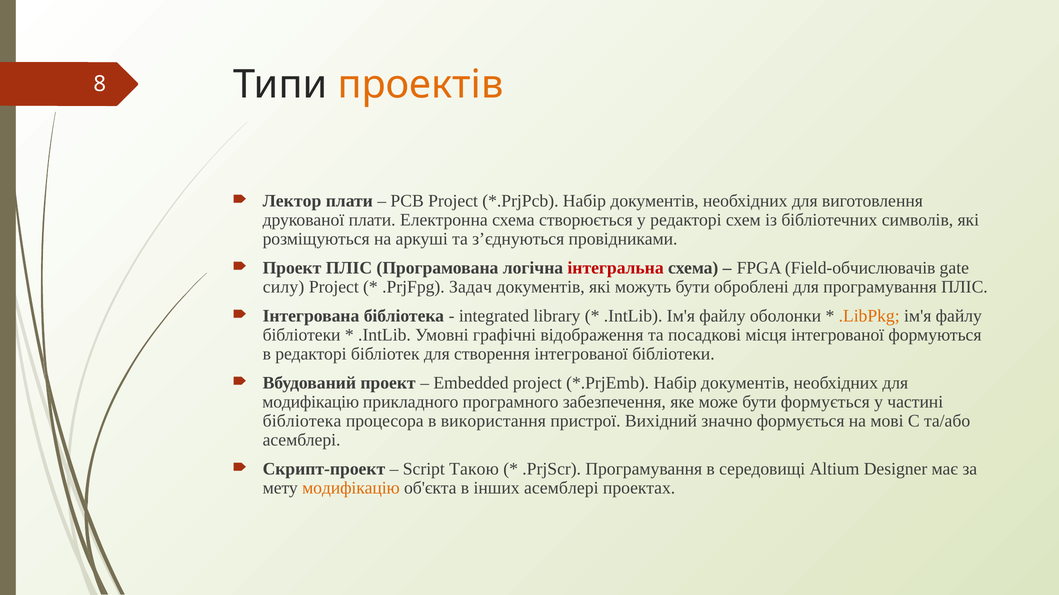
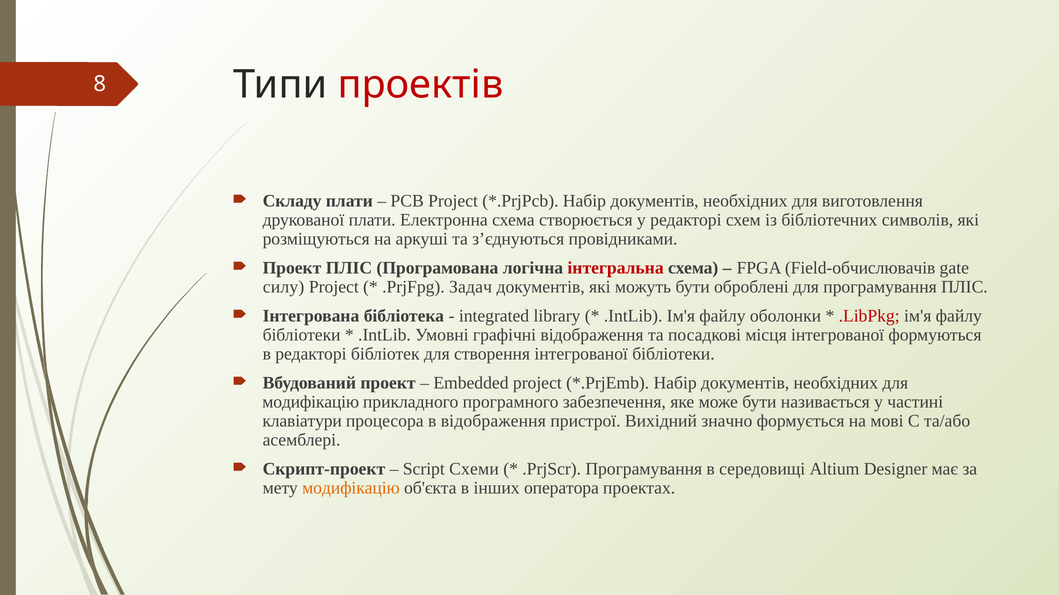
проектів colour: orange -> red
Лектор: Лектор -> Складу
.LibPkg colour: orange -> red
бути формується: формується -> називається
бібліотека at (302, 421): бібліотека -> клавіатури
в використання: використання -> відображення
Такою: Такою -> Схеми
інших асемблері: асемблері -> оператора
